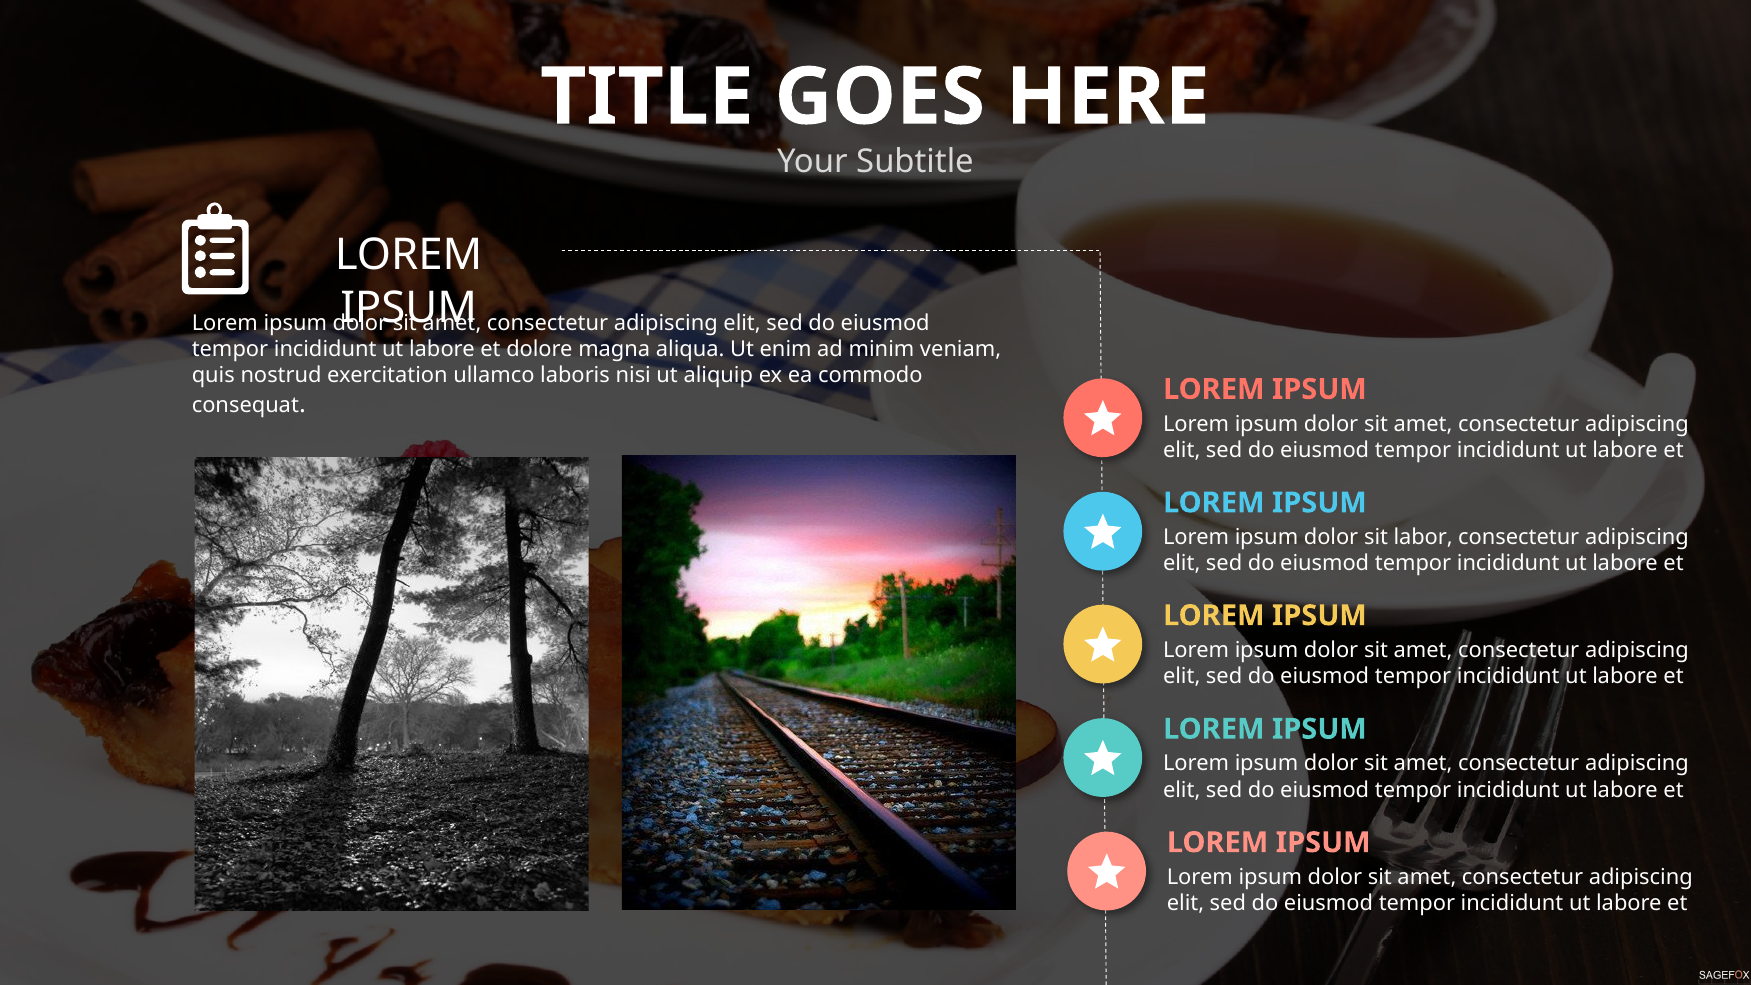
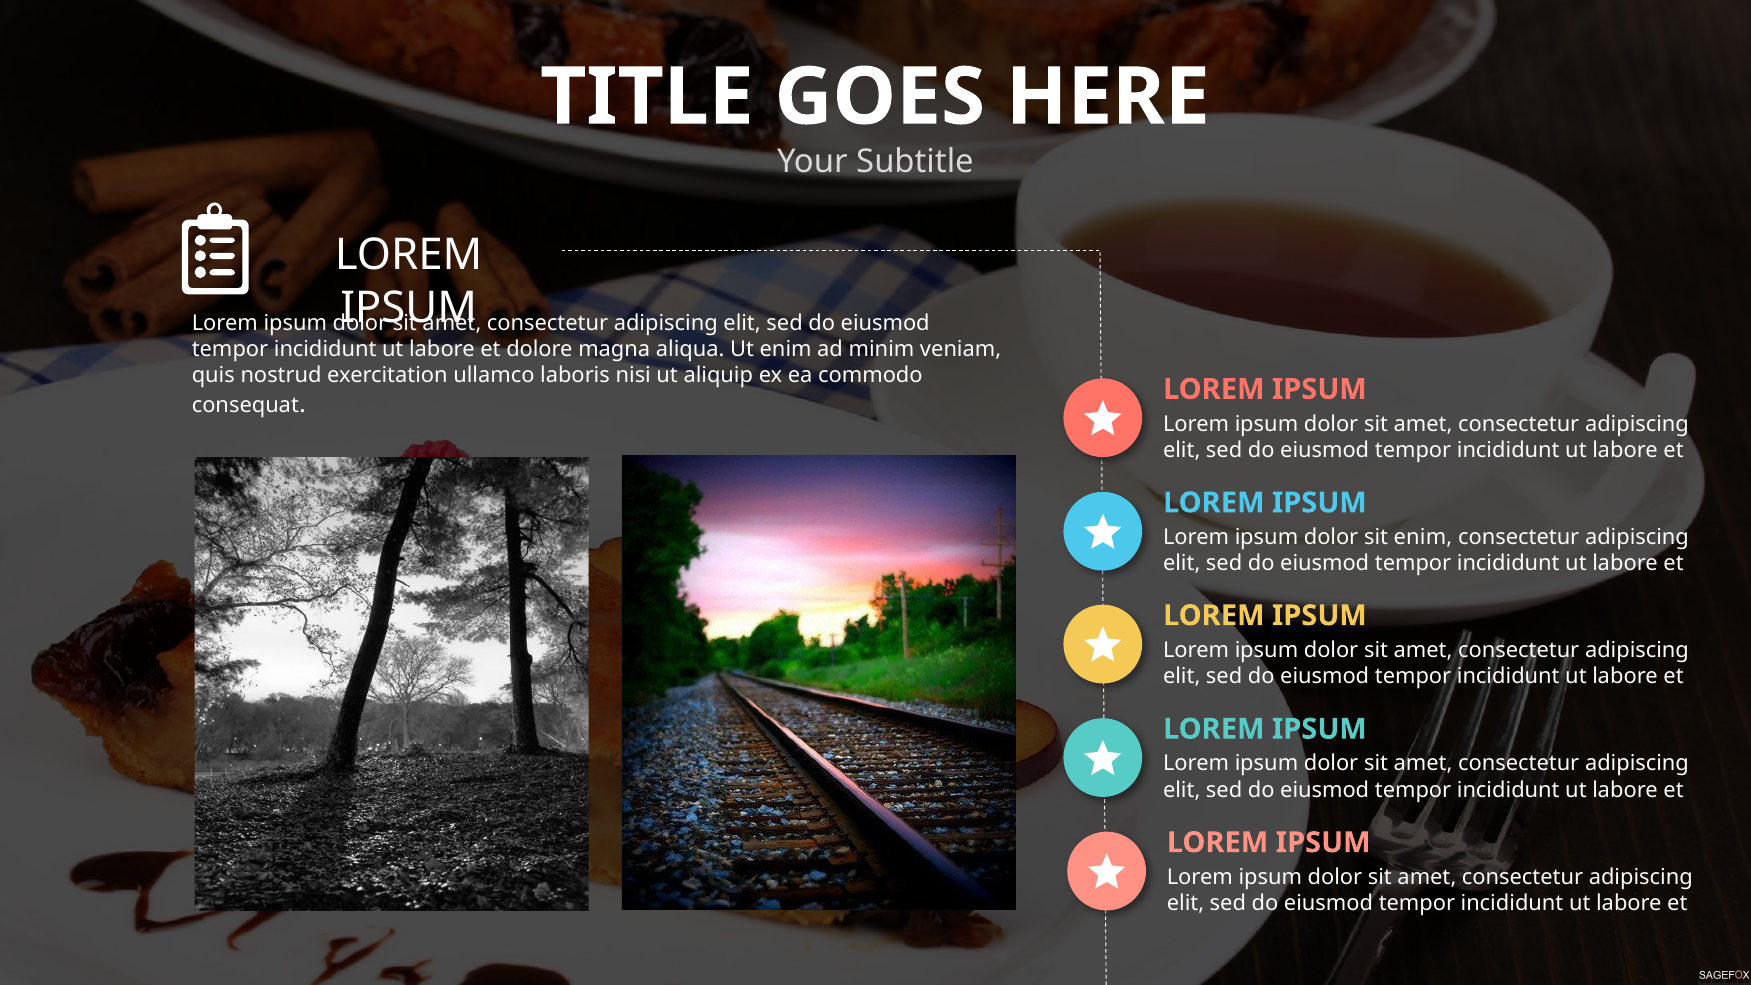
sit labor: labor -> enim
